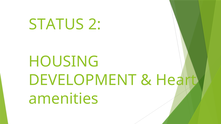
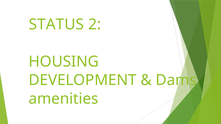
Heart: Heart -> Dams
